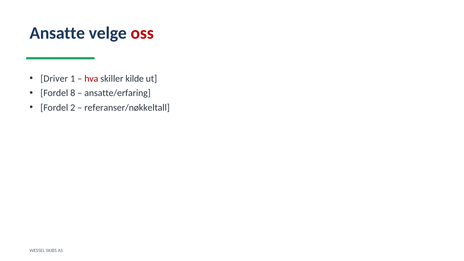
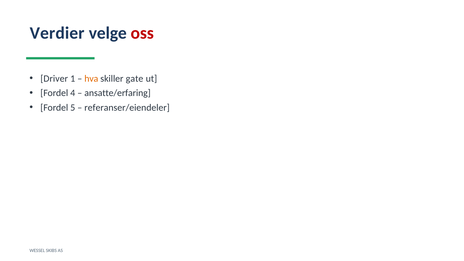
Ansatte: Ansatte -> Verdier
hva colour: red -> orange
kilde: kilde -> gate
8: 8 -> 4
2: 2 -> 5
referanser/nøkkeltall: referanser/nøkkeltall -> referanser/eiendeler
